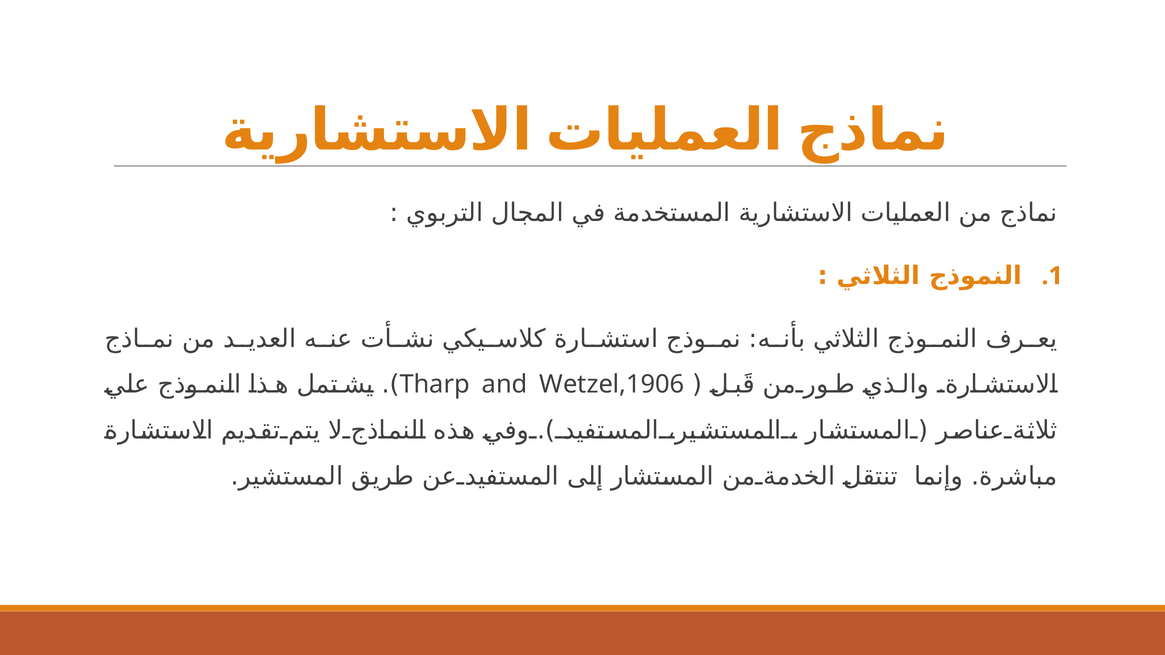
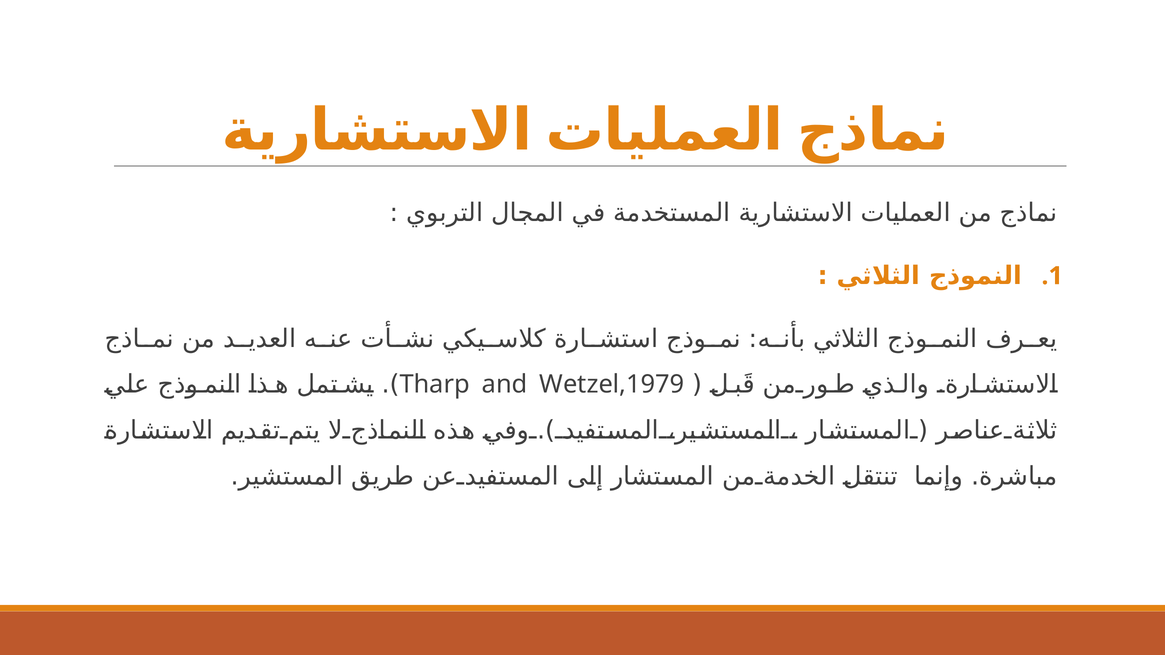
Wetzel,1906: Wetzel,1906 -> Wetzel,1979
